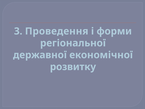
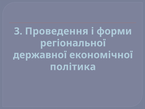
розвитку: розвитку -> політика
